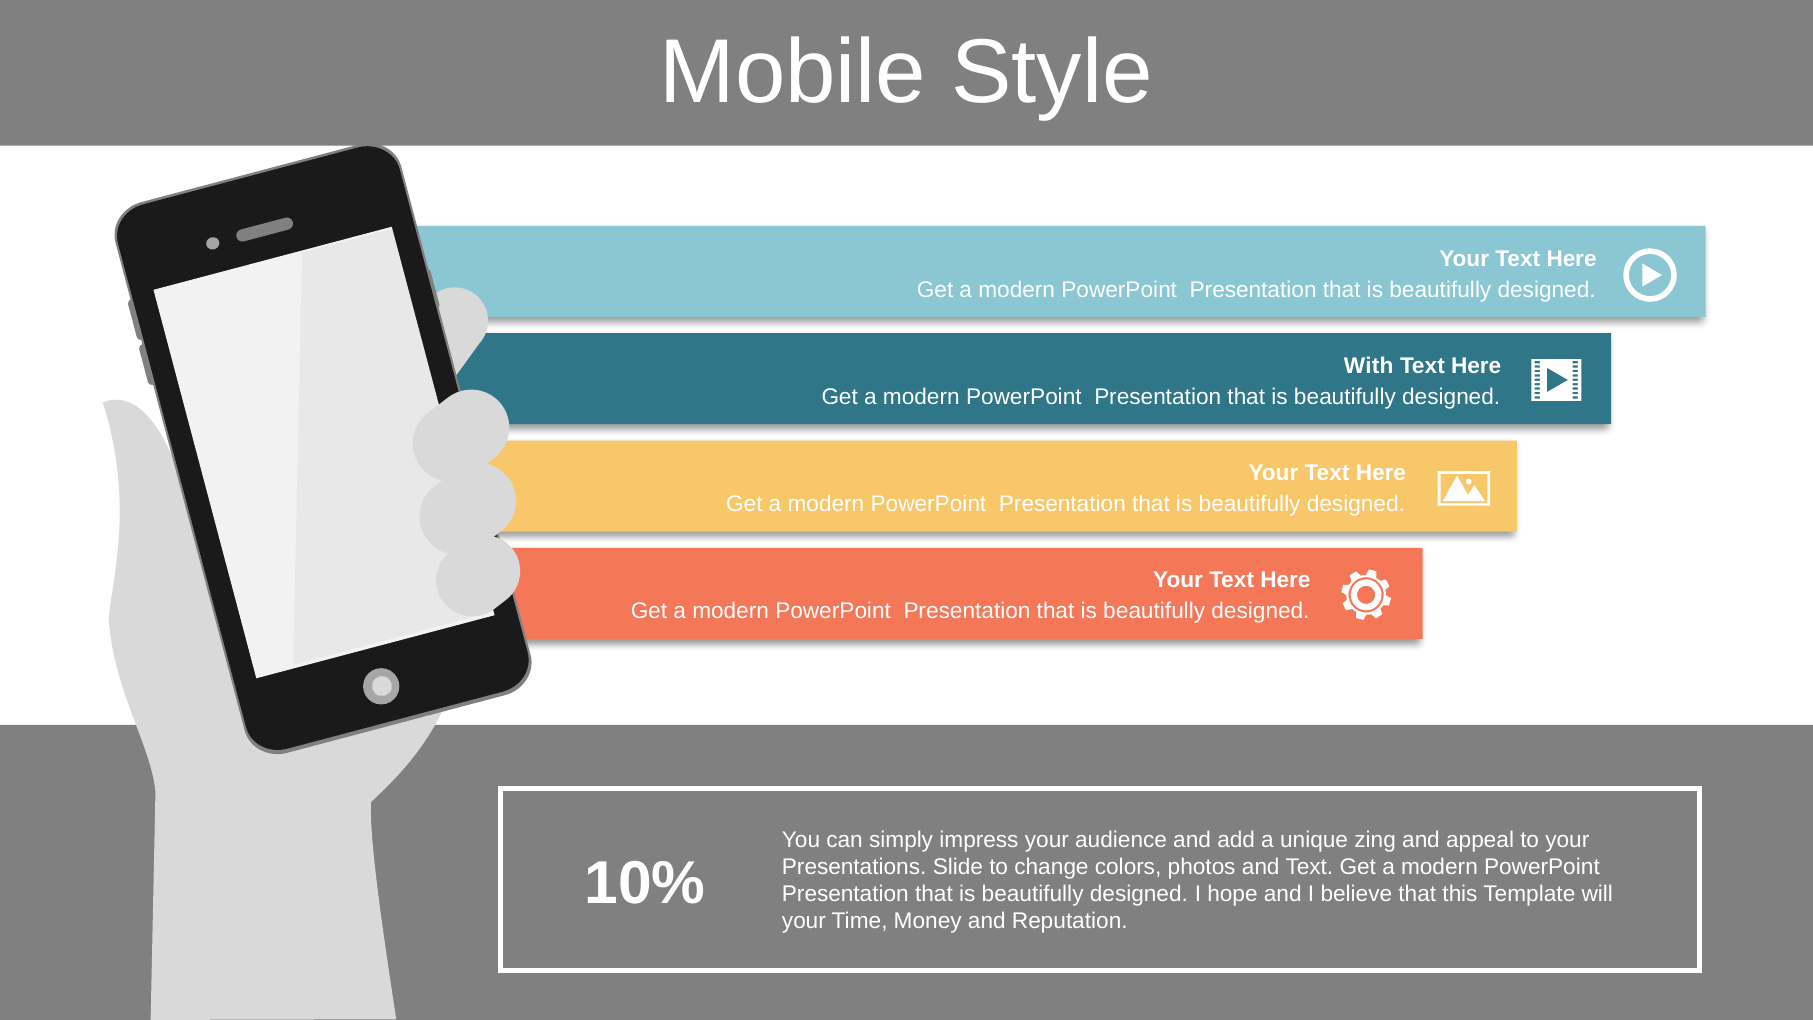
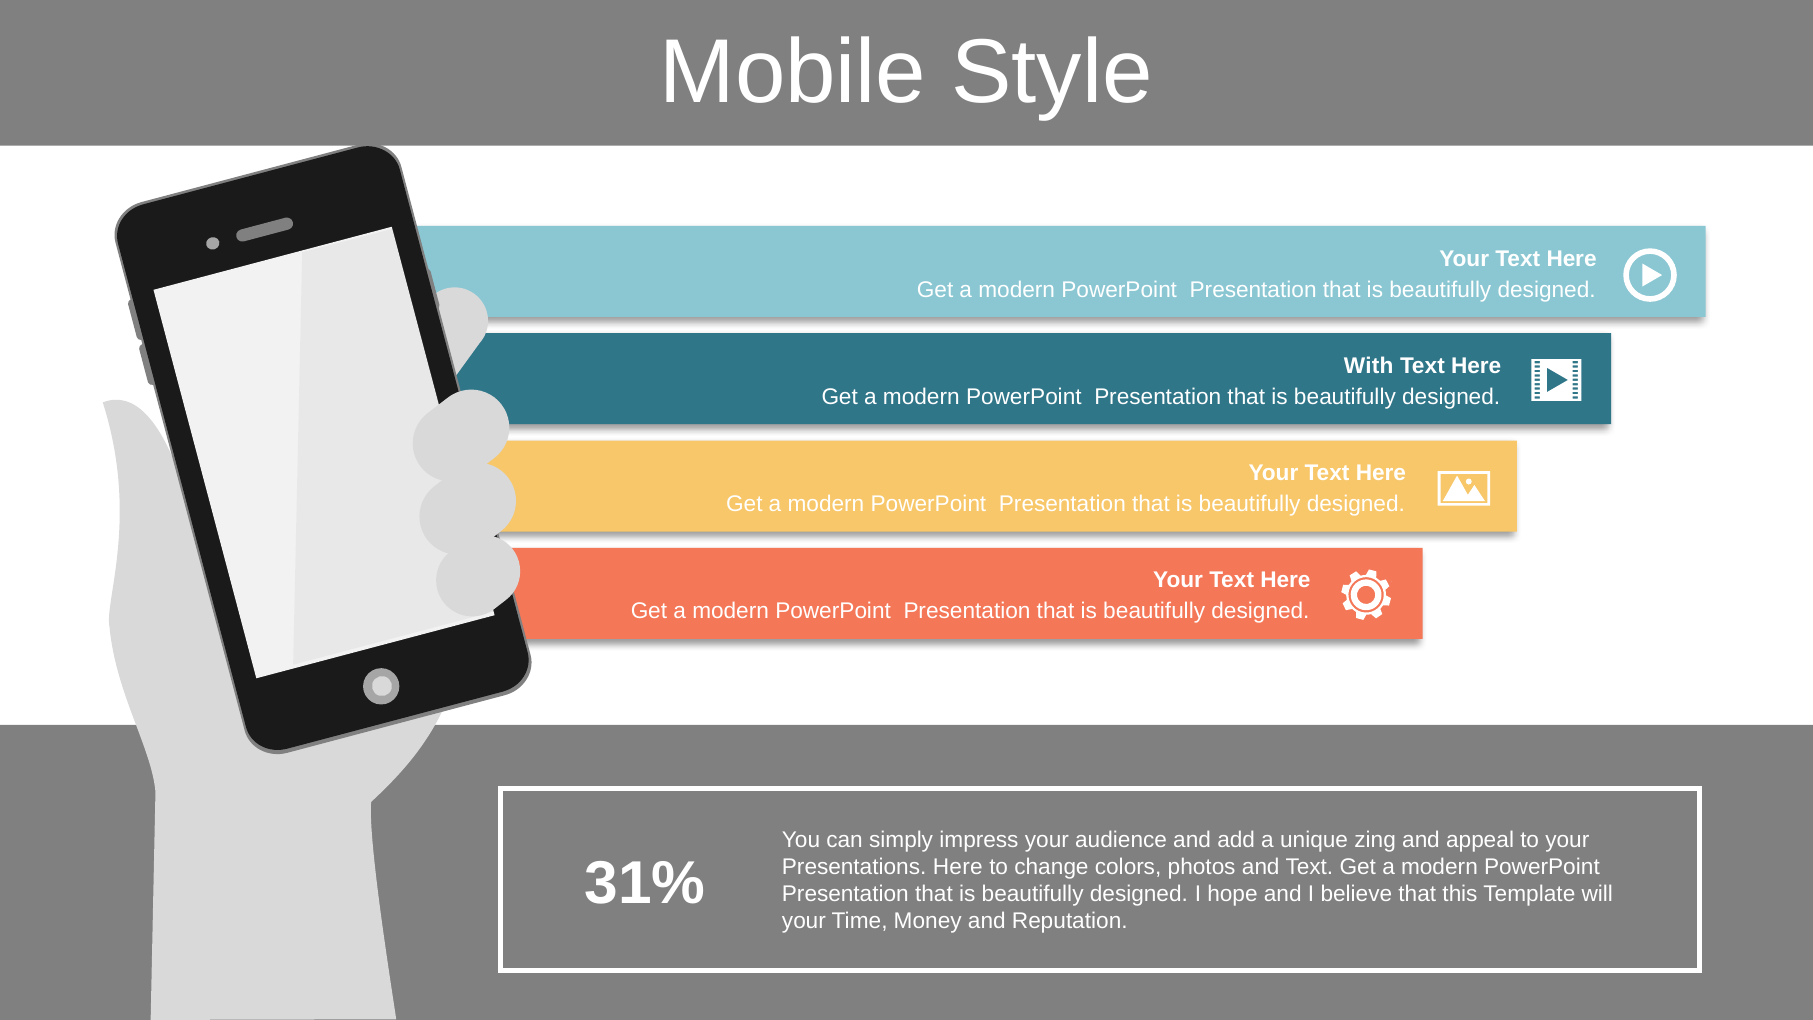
10%: 10% -> 31%
Presentations Slide: Slide -> Here
